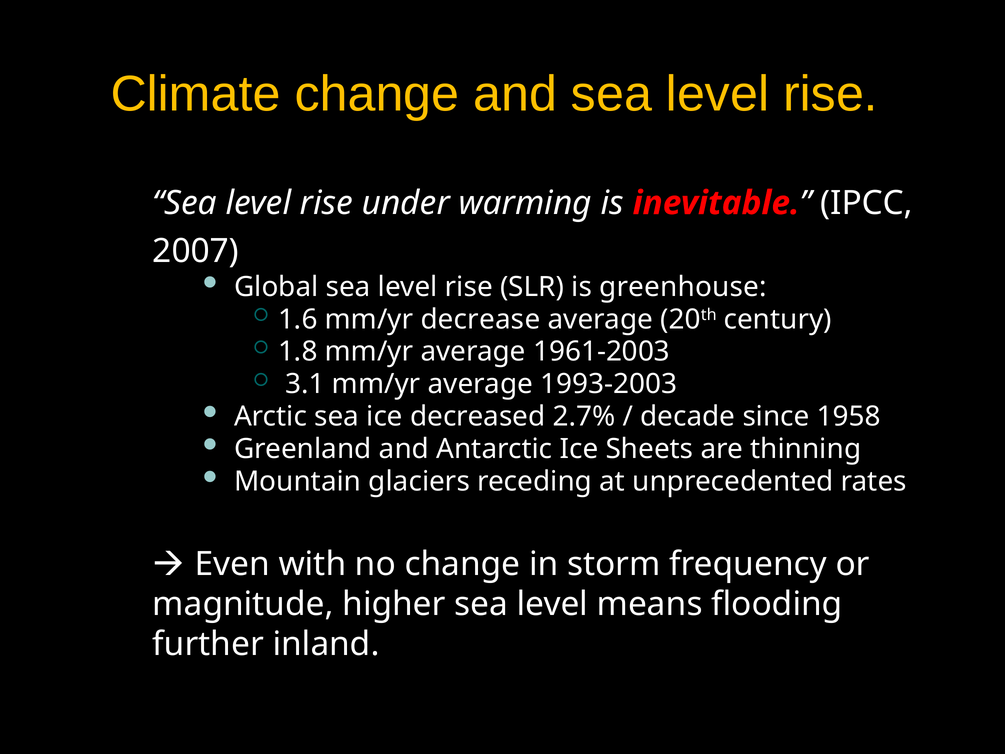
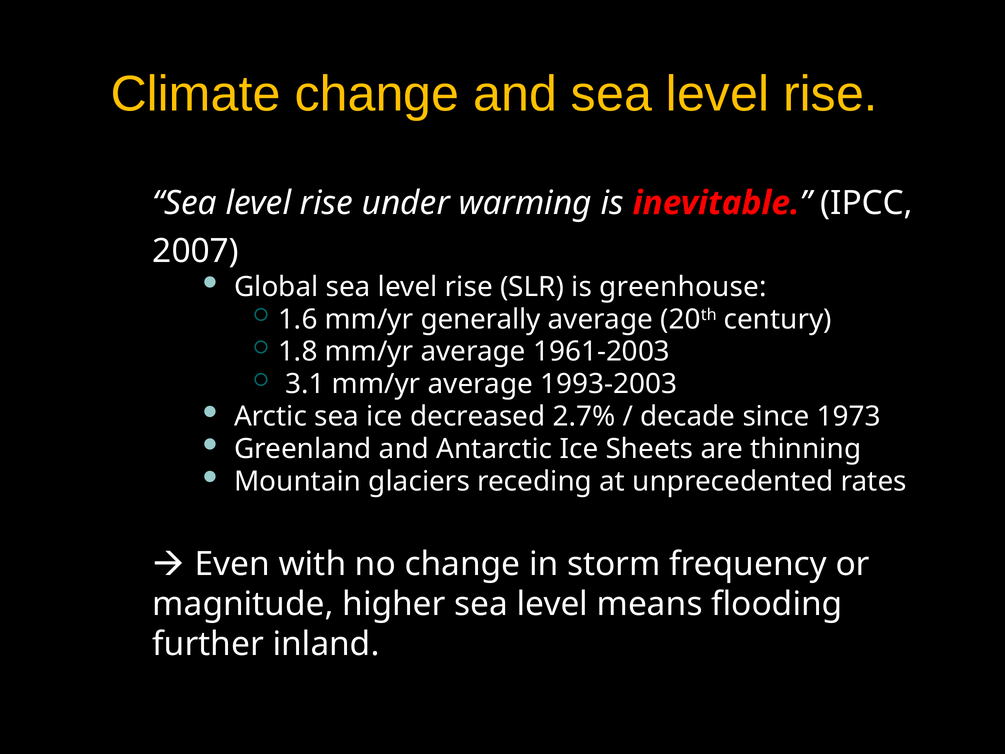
decrease: decrease -> generally
1958: 1958 -> 1973
